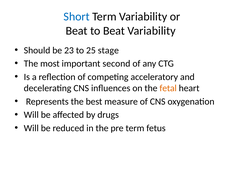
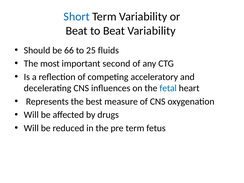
23: 23 -> 66
stage: stage -> fluids
fetal colour: orange -> blue
